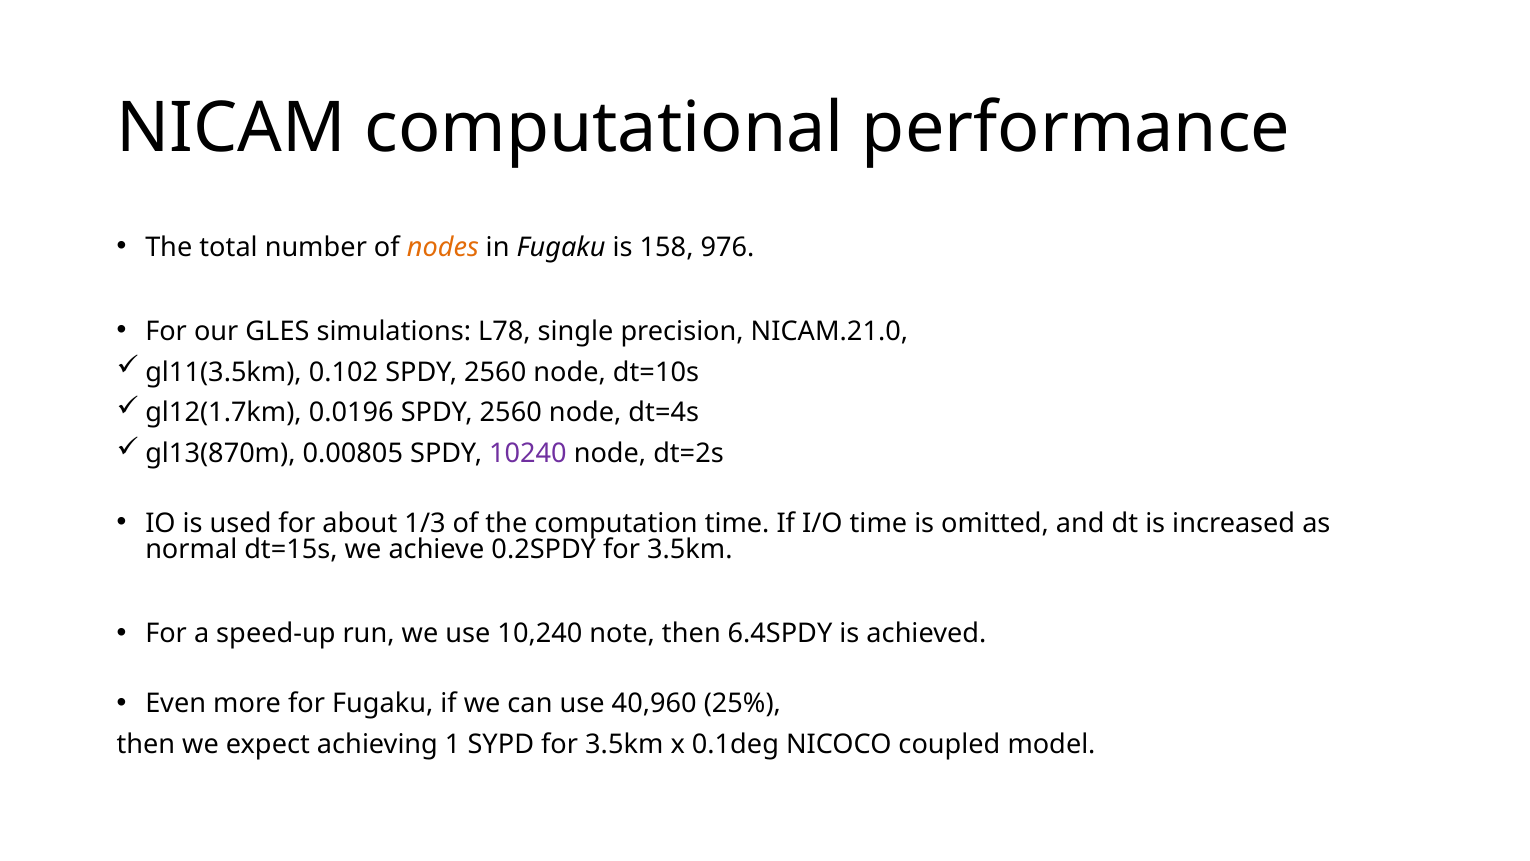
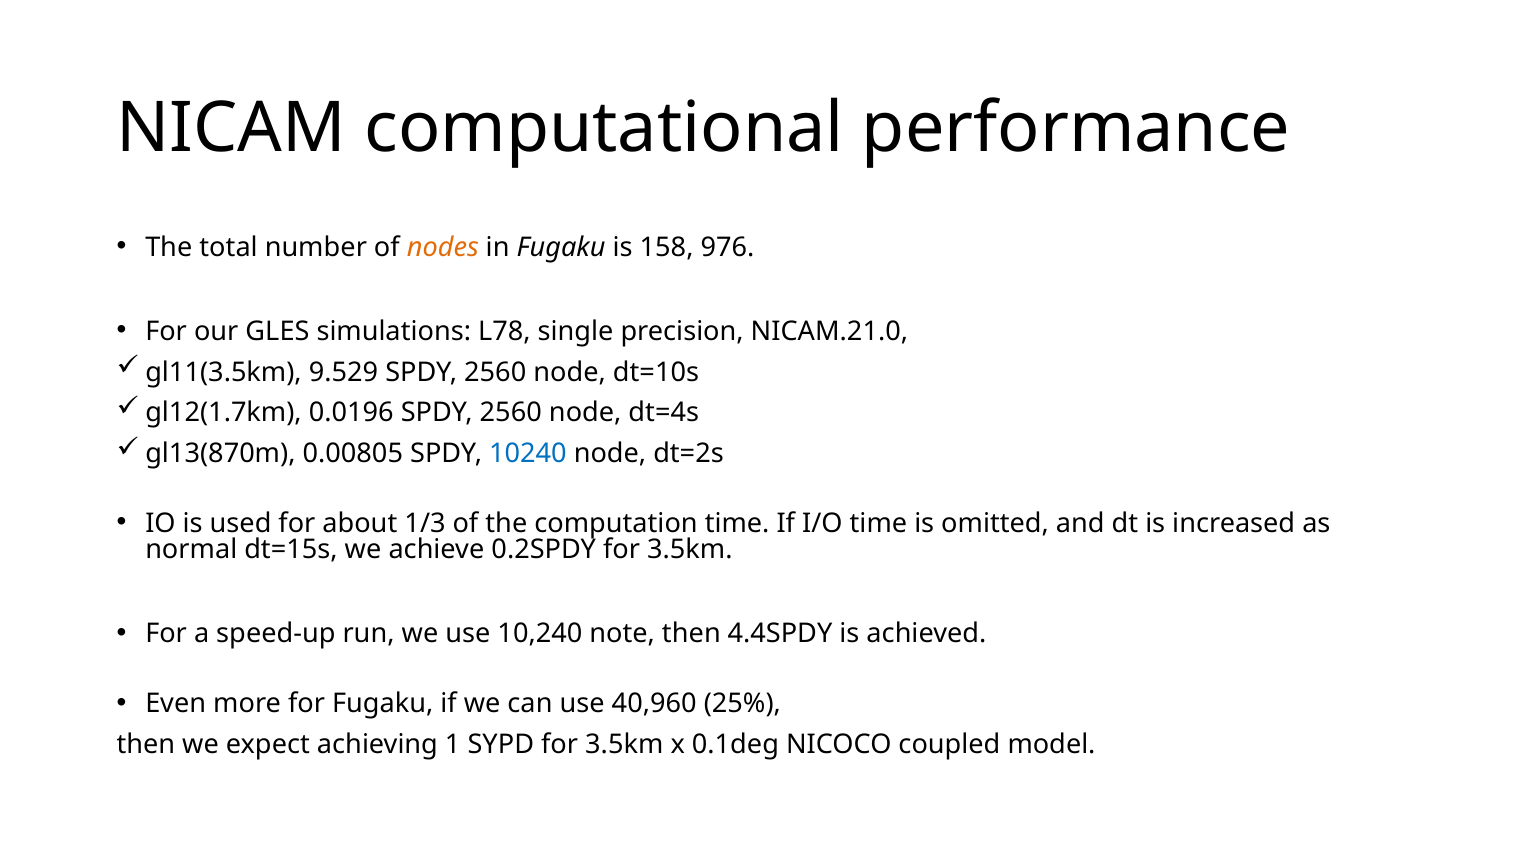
0.102: 0.102 -> 9.529
10240 colour: purple -> blue
6.4SPDY: 6.4SPDY -> 4.4SPDY
